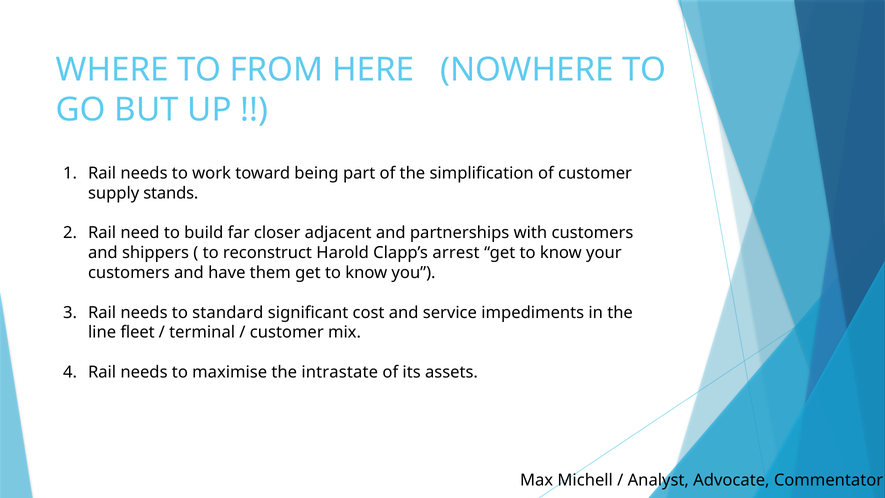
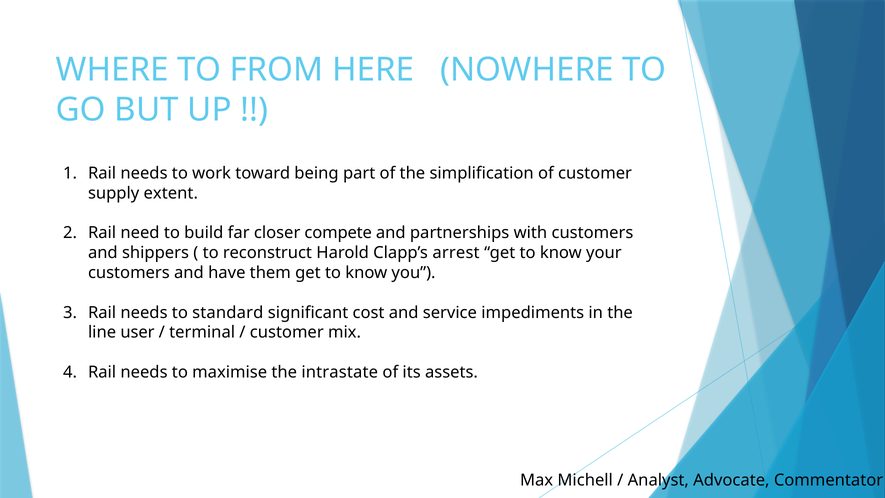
stands: stands -> extent
adjacent: adjacent -> compete
fleet: fleet -> user
